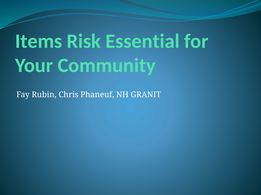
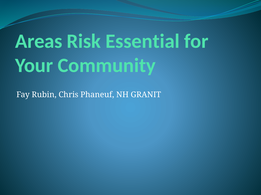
Items: Items -> Areas
